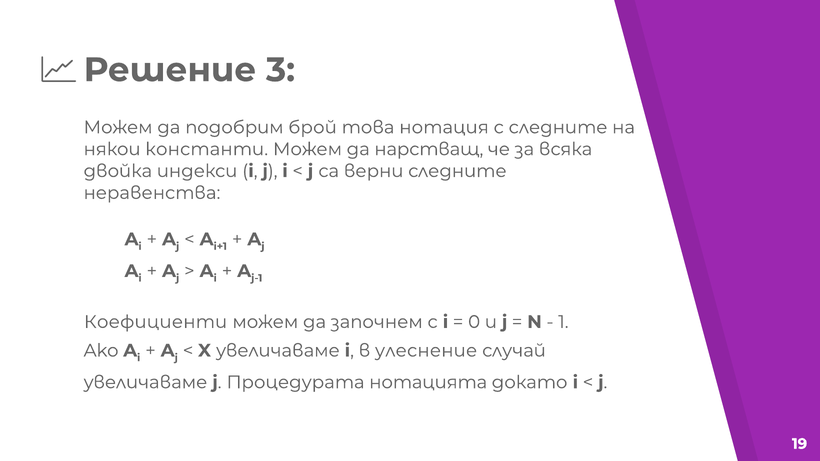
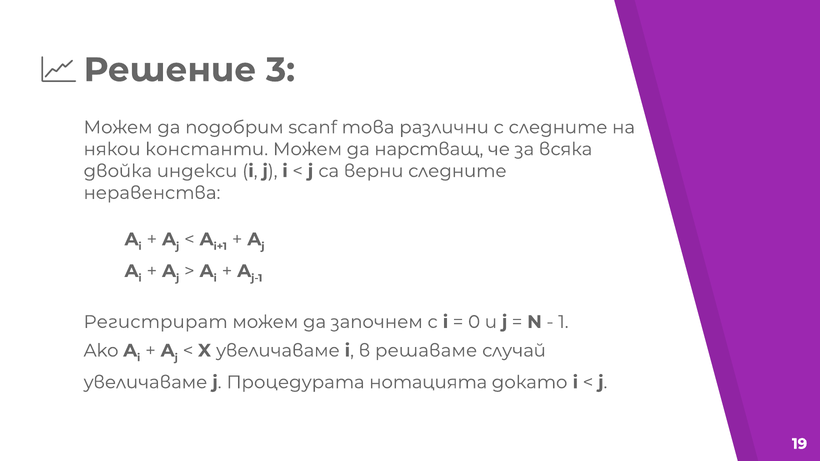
брой: брой -> scanf
нотация: нотация -> различни
Коефициенти: Коефициенти -> Регистрират
улеснение: улеснение -> решаваме
